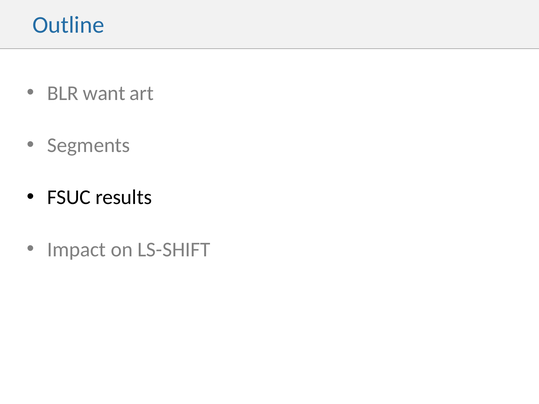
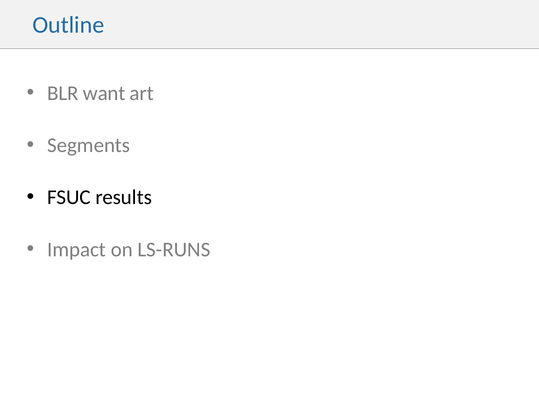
LS-SHIFT: LS-SHIFT -> LS-RUNS
